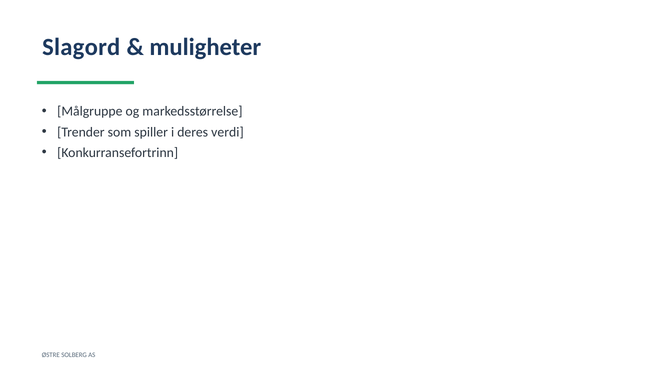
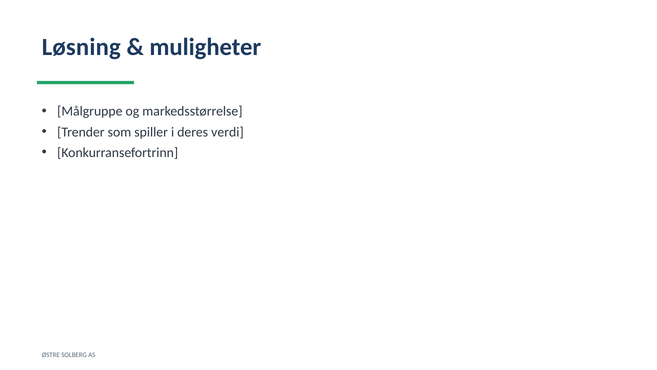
Slagord: Slagord -> Løsning
